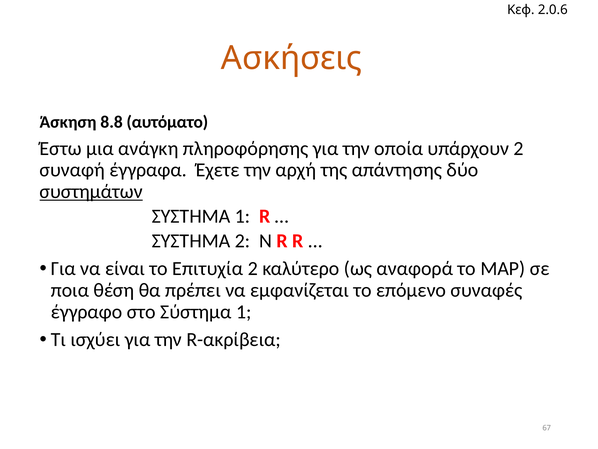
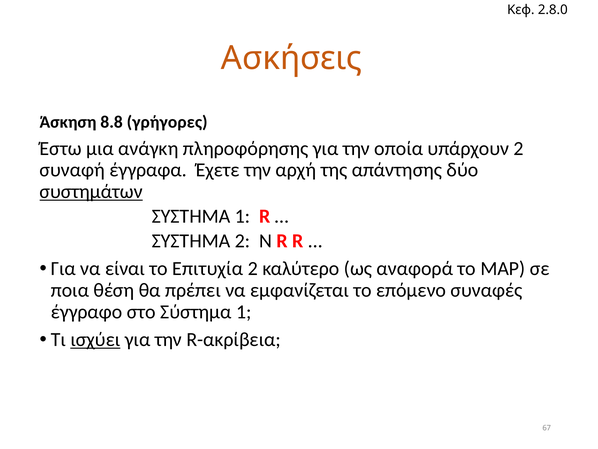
2.0.6: 2.0.6 -> 2.8.0
αυτόματο: αυτόματο -> γρήγορες
ισχύει underline: none -> present
